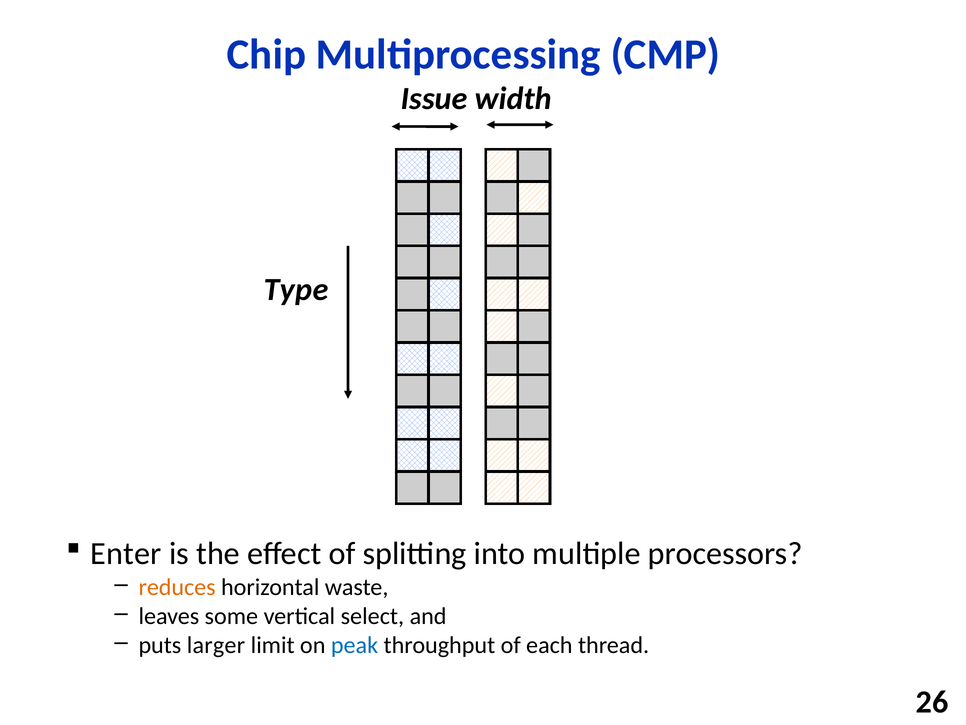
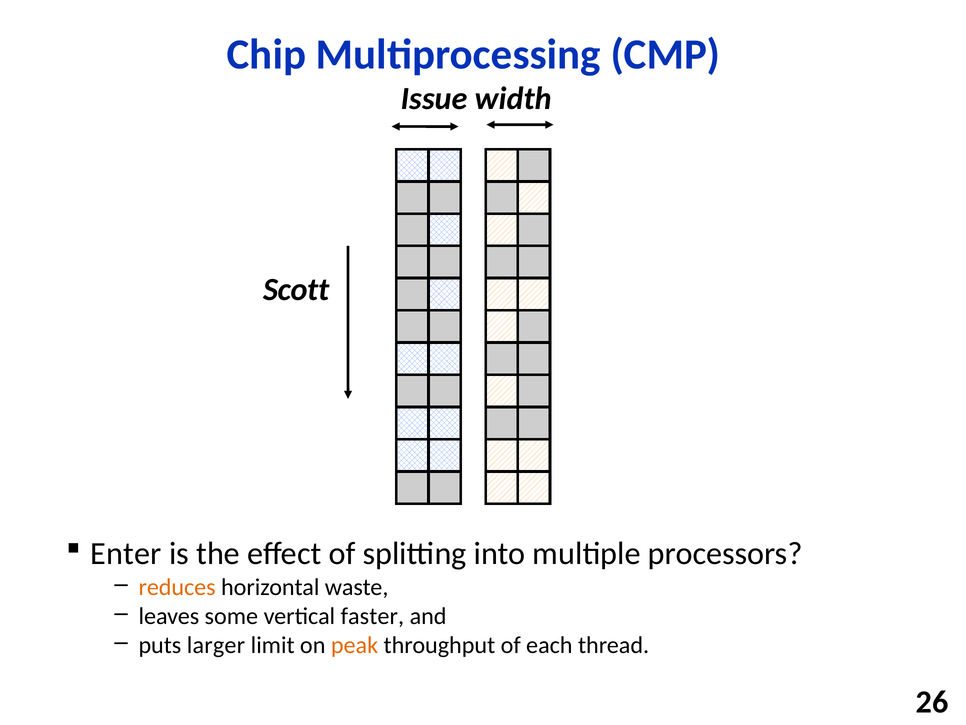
Type: Type -> Scott
select: select -> faster
peak colour: blue -> orange
